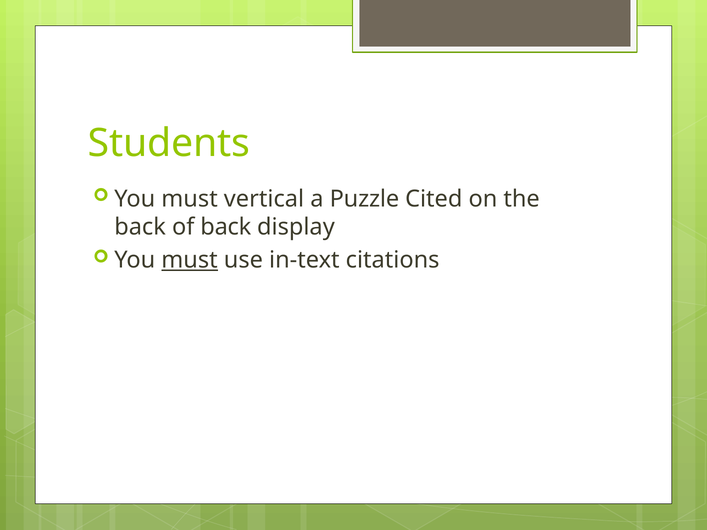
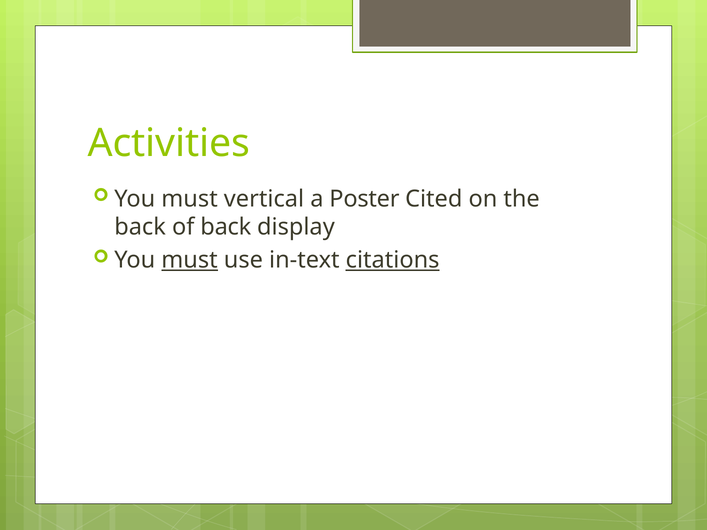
Students: Students -> Activities
Puzzle: Puzzle -> Poster
citations underline: none -> present
